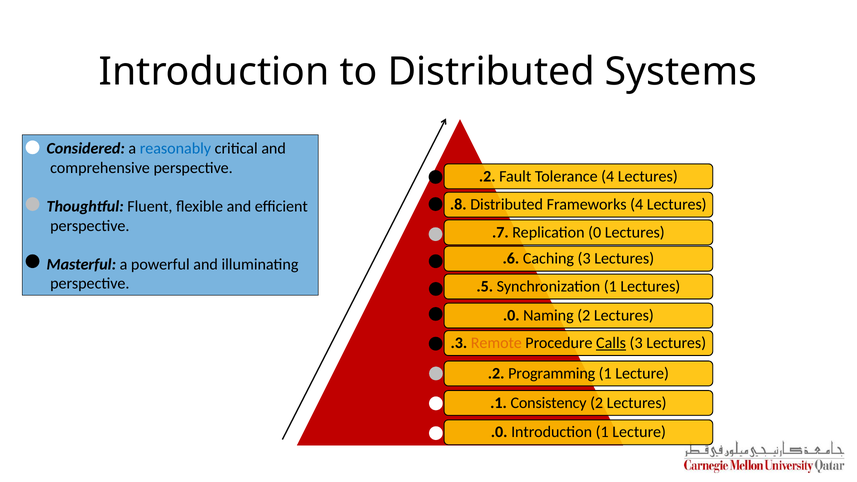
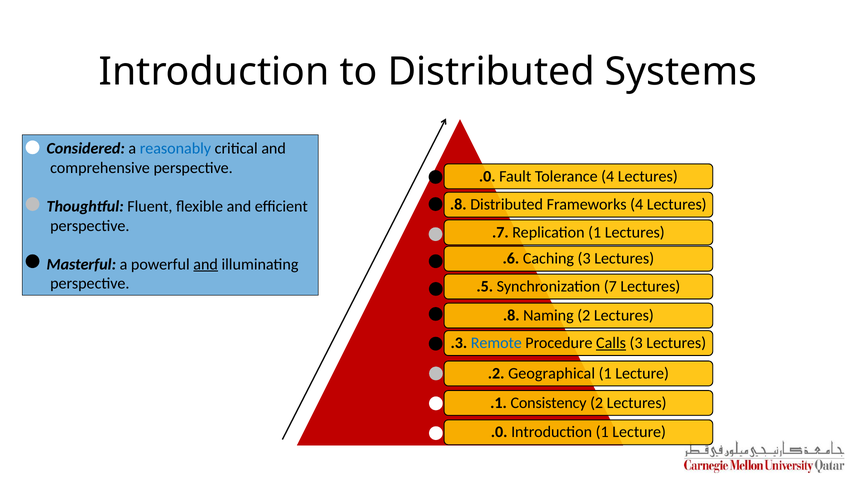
.2 at (487, 176): .2 -> .0
Replication 0: 0 -> 1
and at (206, 264) underline: none -> present
Synchronization 1: 1 -> 7
.0 at (511, 316): .0 -> .8
Remote colour: orange -> blue
Programming: Programming -> Geographical
